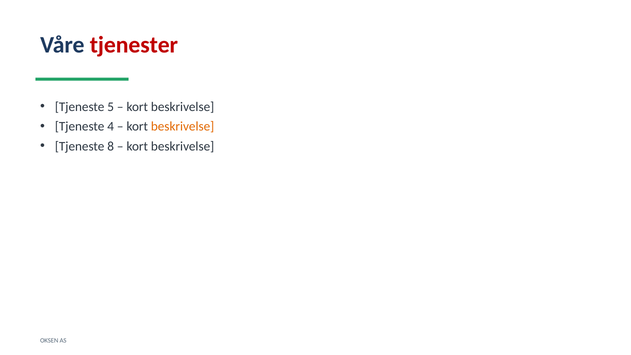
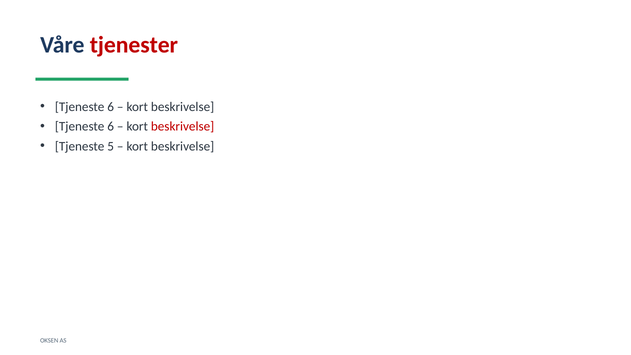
5 at (111, 107): 5 -> 6
4 at (111, 127): 4 -> 6
beskrivelse at (183, 127) colour: orange -> red
8: 8 -> 5
